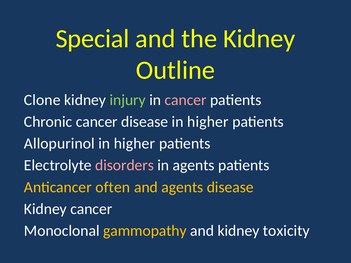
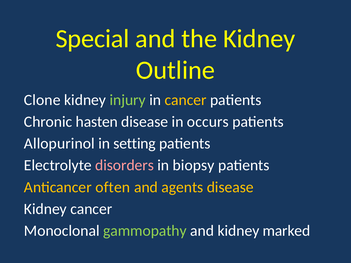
cancer at (186, 100) colour: pink -> yellow
Chronic cancer: cancer -> hasten
disease in higher: higher -> occurs
higher at (134, 144): higher -> setting
in agents: agents -> biopsy
gammopathy colour: yellow -> light green
toxicity: toxicity -> marked
